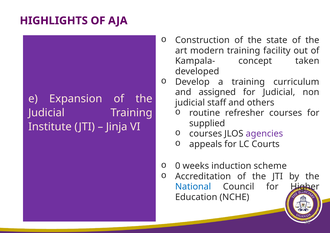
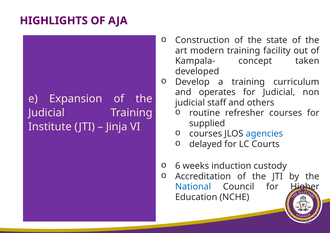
assigned: assigned -> operates
agencies colour: purple -> blue
appeals: appeals -> delayed
0: 0 -> 6
scheme: scheme -> custody
